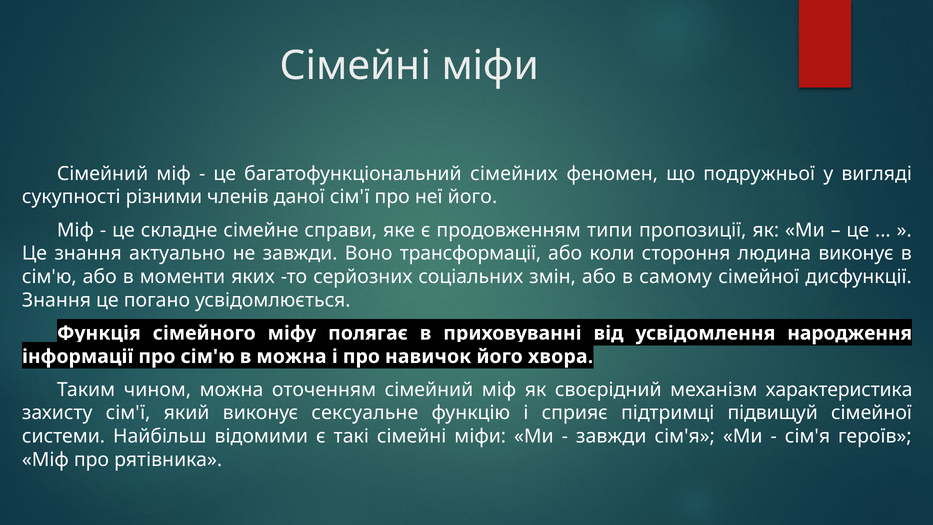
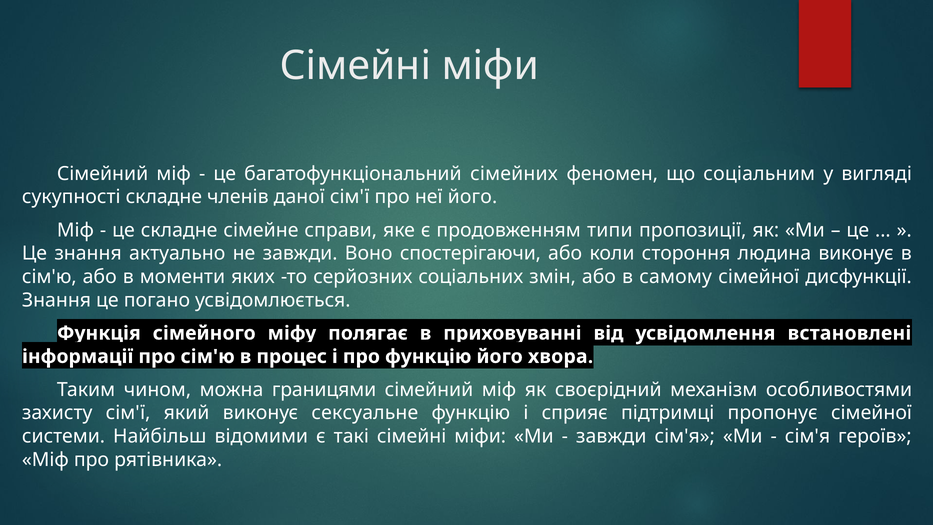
подружньої: подружньої -> соціальним
сукупності різними: різними -> складне
трансформації: трансформації -> спостерігаючи
народження: народження -> встановлені
в можна: можна -> процес
про навичок: навичок -> функцію
оточенням: оточенням -> границями
характеристика: характеристика -> особливостями
підвищуй: підвищуй -> пропонує
